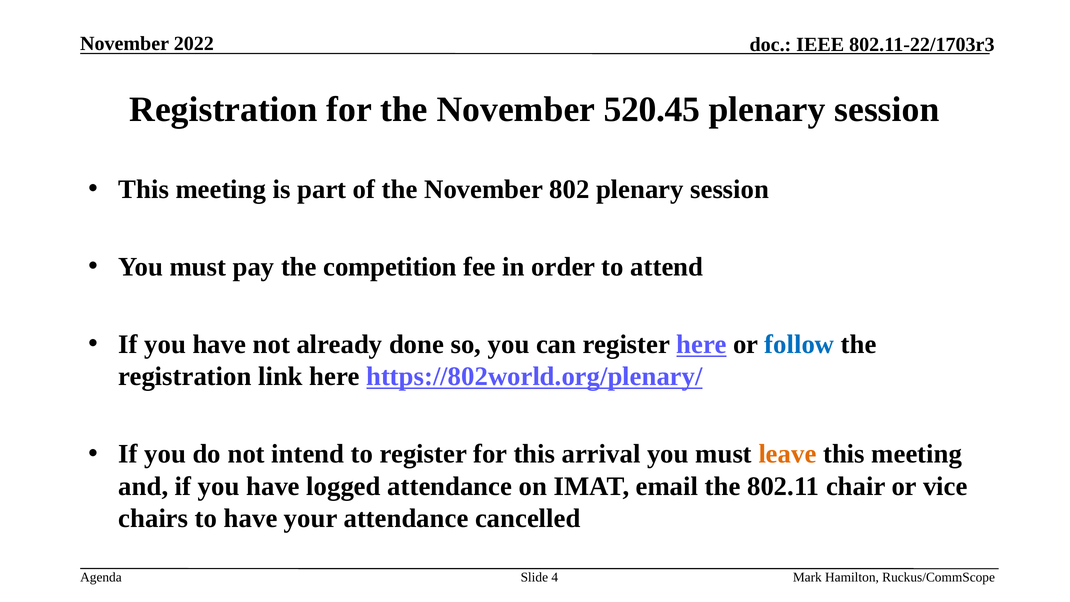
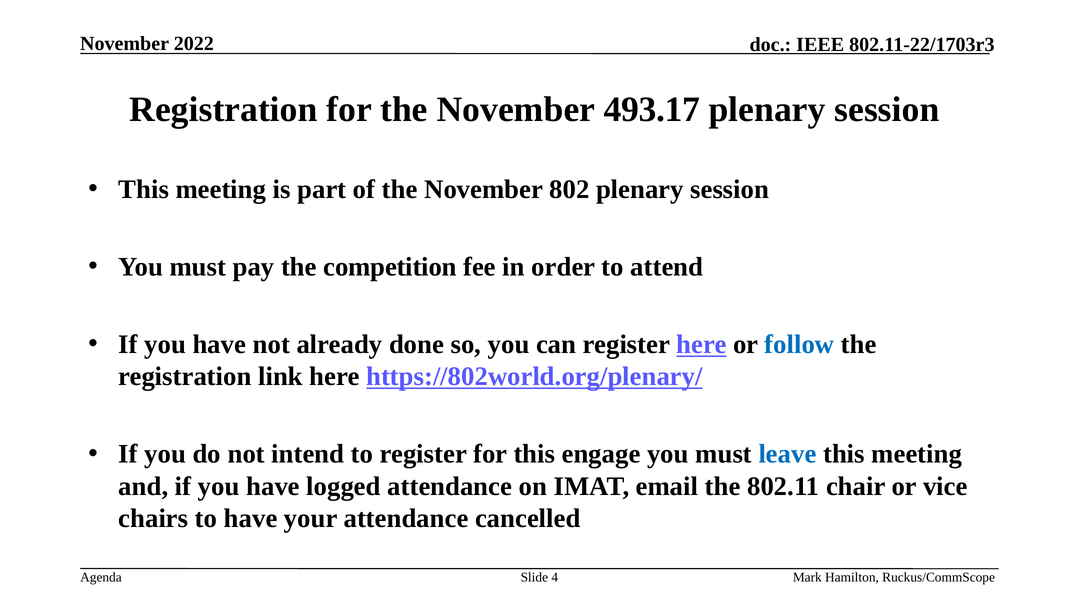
520.45: 520.45 -> 493.17
arrival: arrival -> engage
leave colour: orange -> blue
